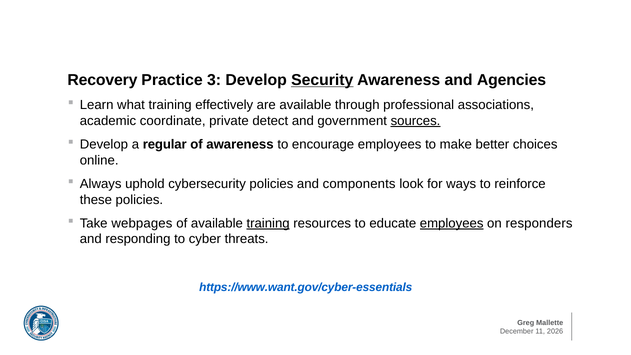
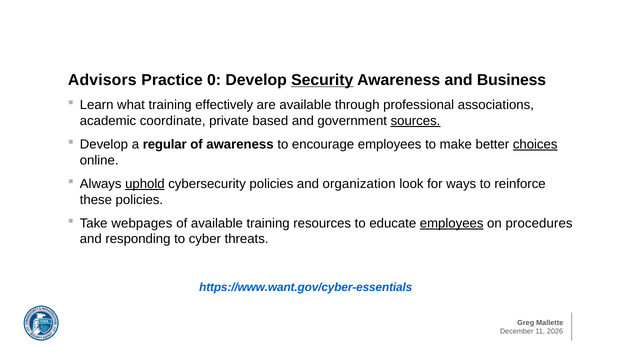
Recovery: Recovery -> Advisors
3: 3 -> 0
Agencies: Agencies -> Business
detect: detect -> based
choices underline: none -> present
uphold underline: none -> present
components: components -> organization
training at (268, 223) underline: present -> none
responders: responders -> procedures
